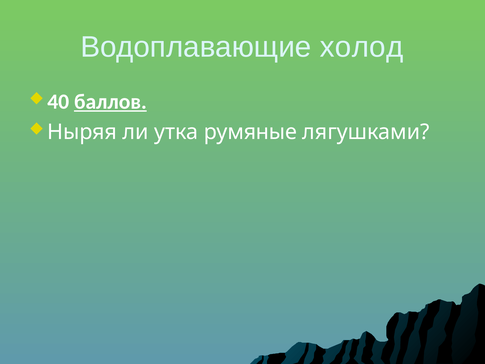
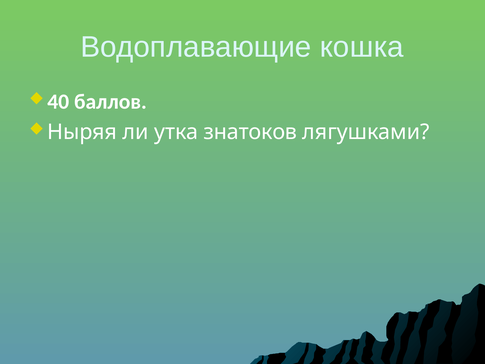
холод: холод -> кошка
баллов underline: present -> none
румяные: румяные -> знатоков
